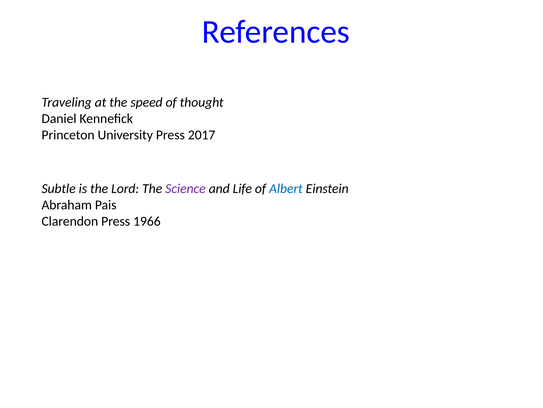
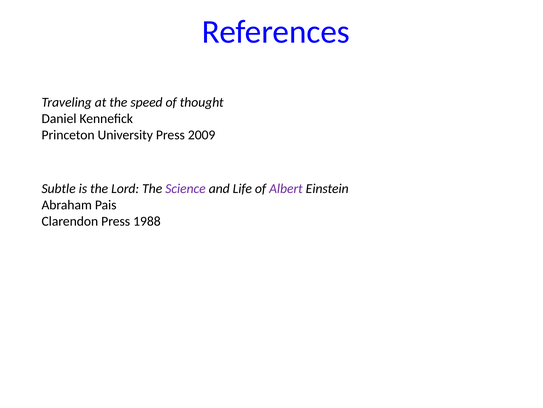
2017: 2017 -> 2009
Albert colour: blue -> purple
1966: 1966 -> 1988
